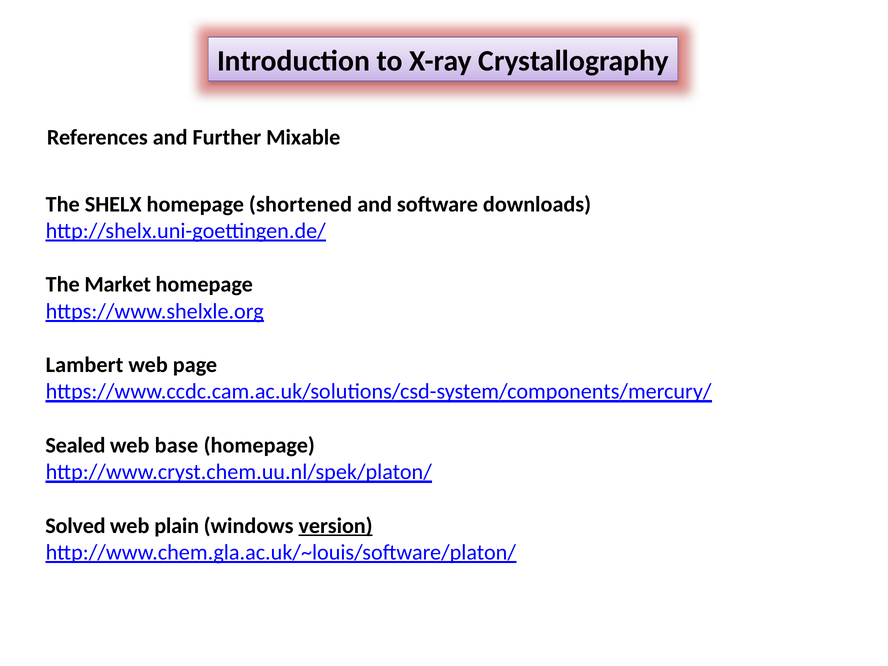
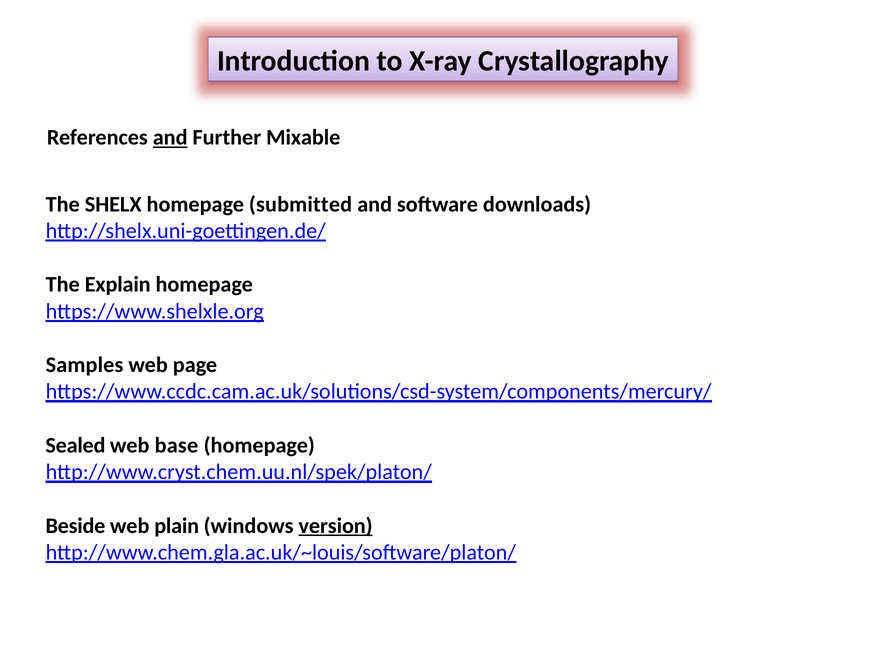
and at (170, 138) underline: none -> present
shortened: shortened -> submitted
Market: Market -> Explain
Lambert: Lambert -> Samples
Solved: Solved -> Beside
